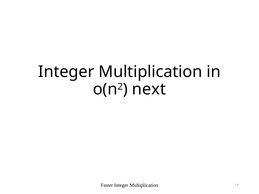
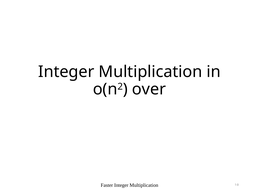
next: next -> over
